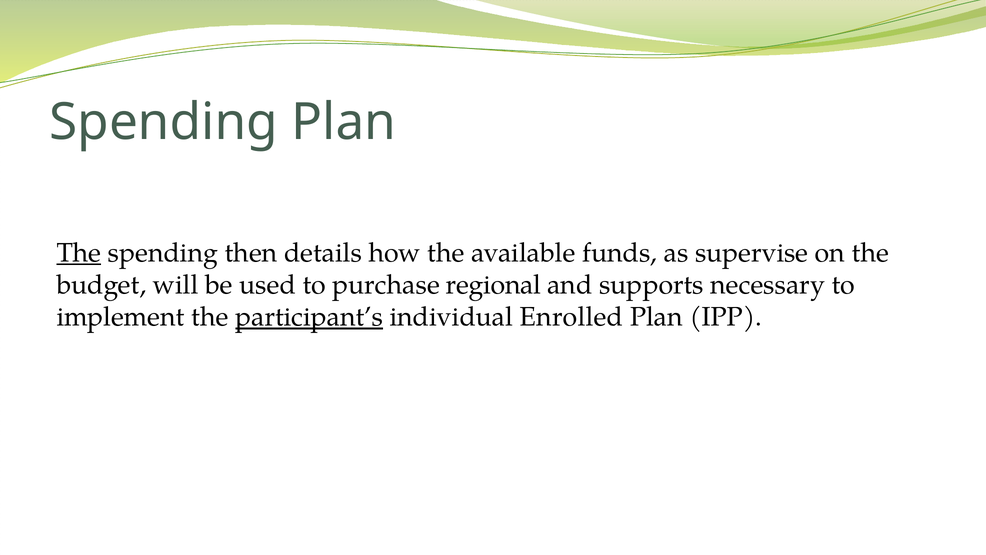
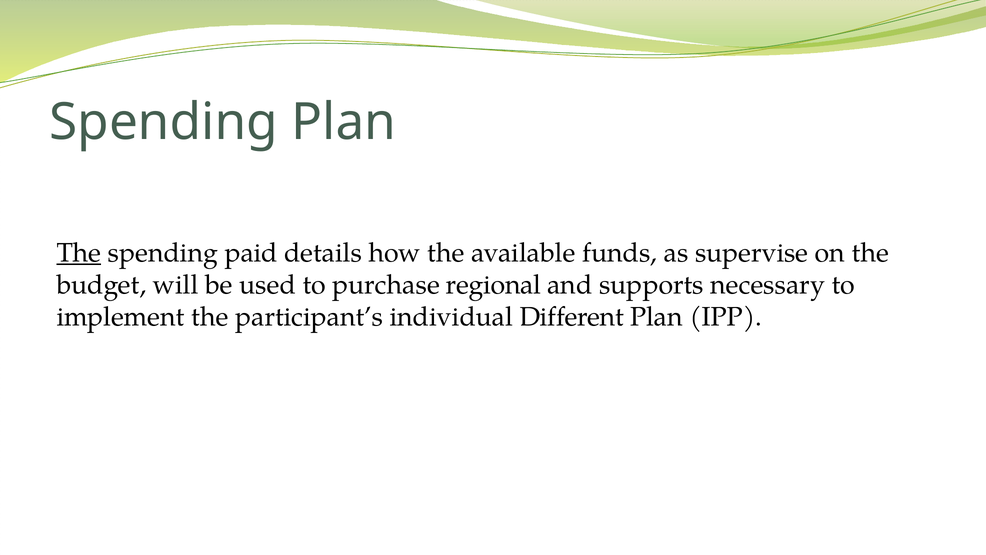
then: then -> paid
participant’s underline: present -> none
Enrolled: Enrolled -> Different
